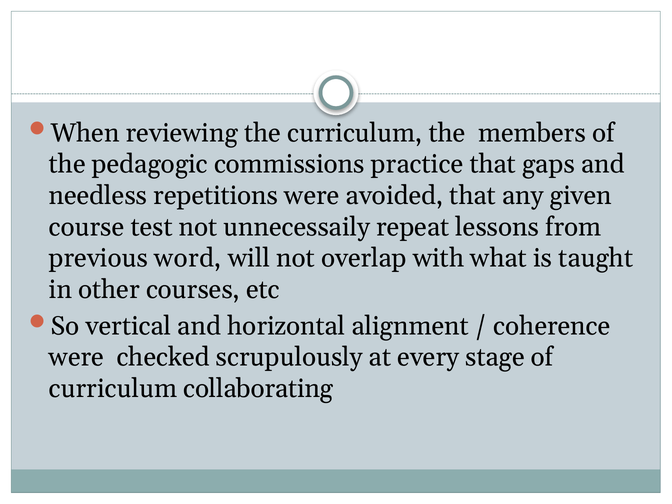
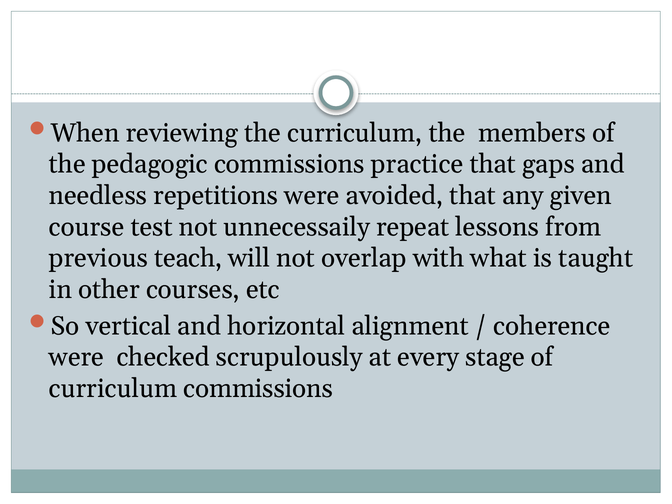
word: word -> teach
curriculum collaborating: collaborating -> commissions
